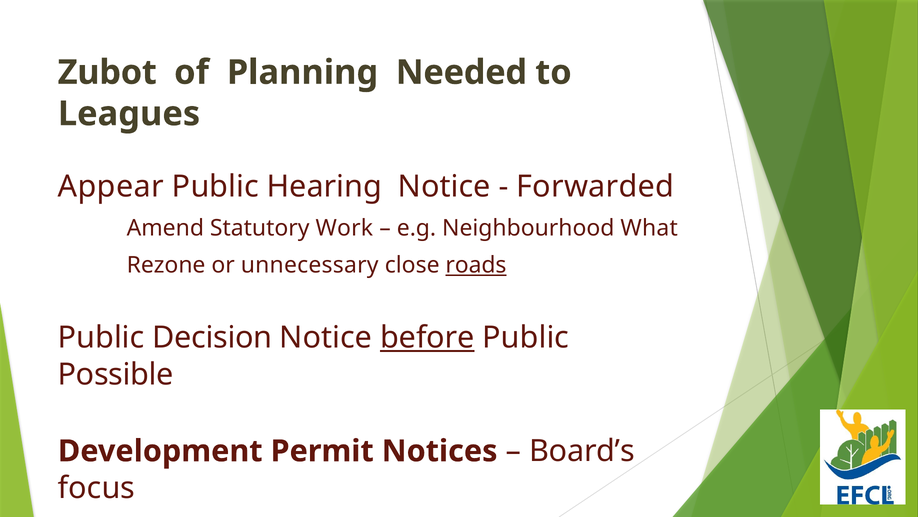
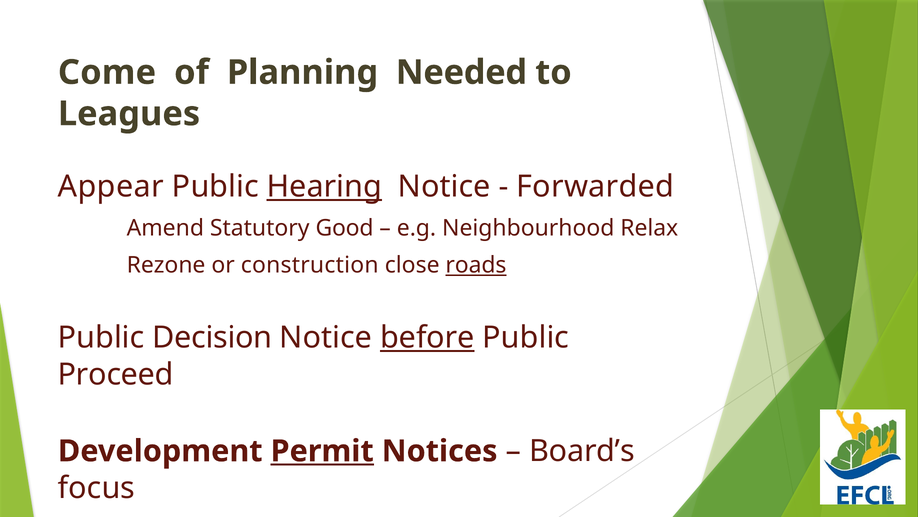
Zubot: Zubot -> Come
Hearing underline: none -> present
Work: Work -> Good
What: What -> Relax
unnecessary: unnecessary -> construction
Possible: Possible -> Proceed
Permit underline: none -> present
